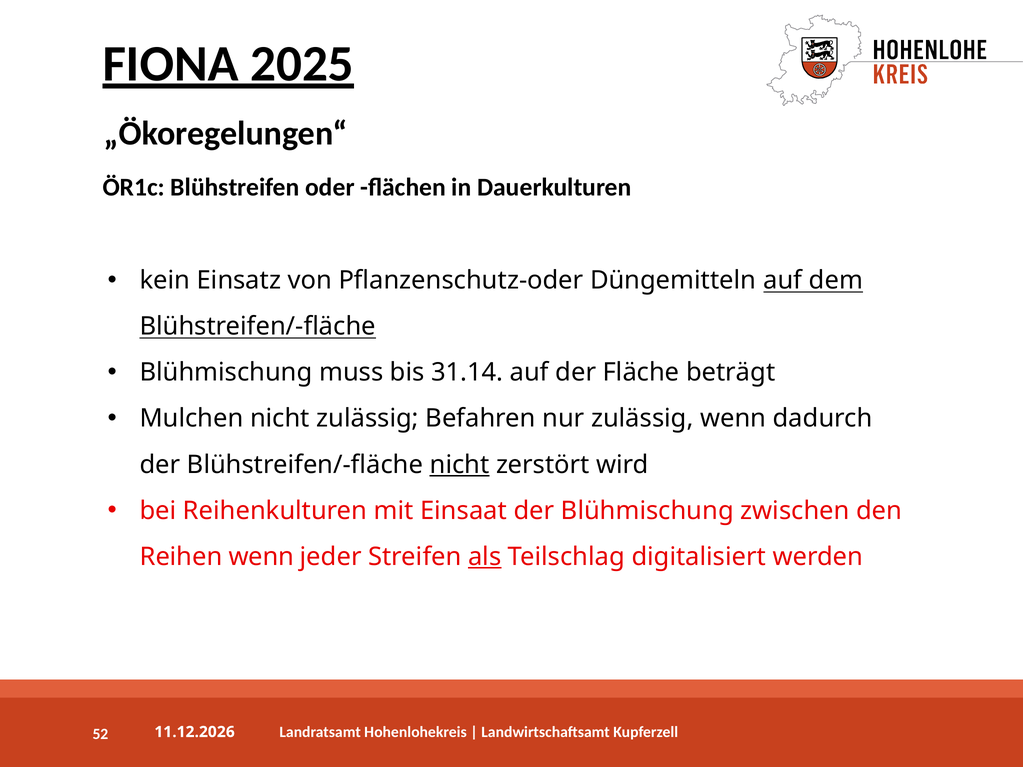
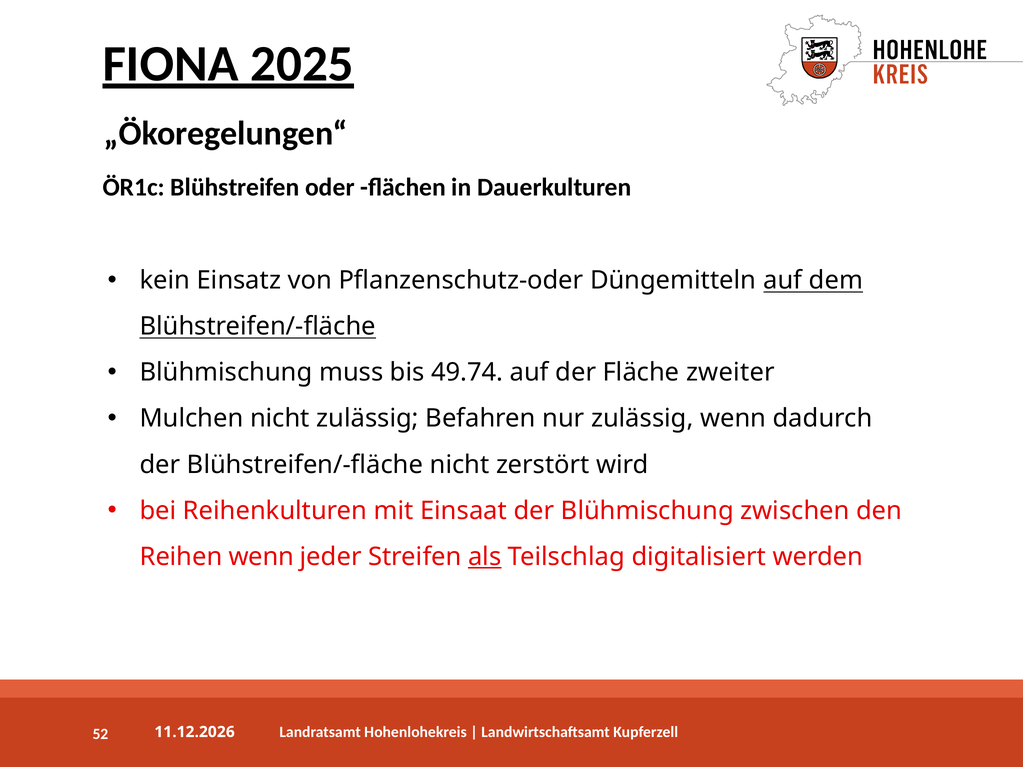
31.14: 31.14 -> 49.74
beträgt: beträgt -> zweiter
nicht at (460, 465) underline: present -> none
